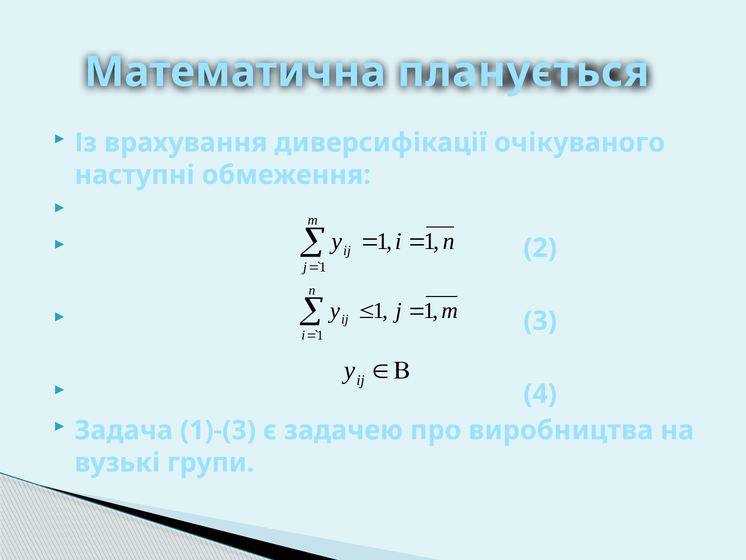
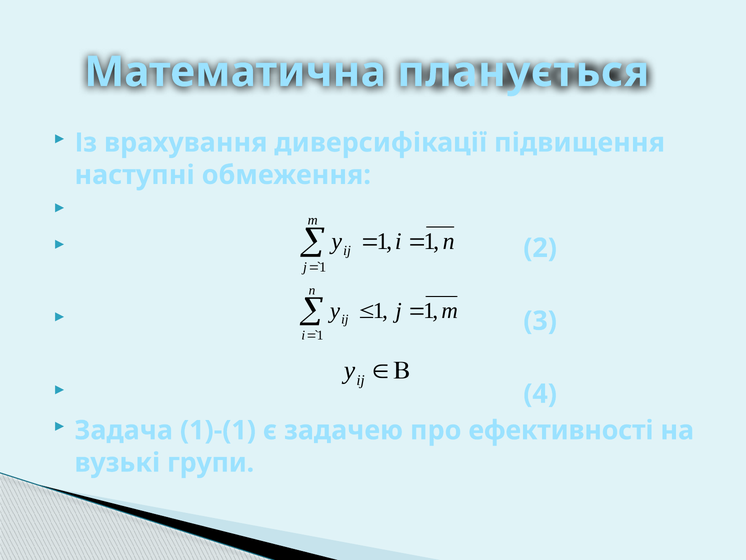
очікуваного: очікуваного -> підвищення
1)-(3: 1)-(3 -> 1)-(1
виробництва: виробництва -> ефективності
